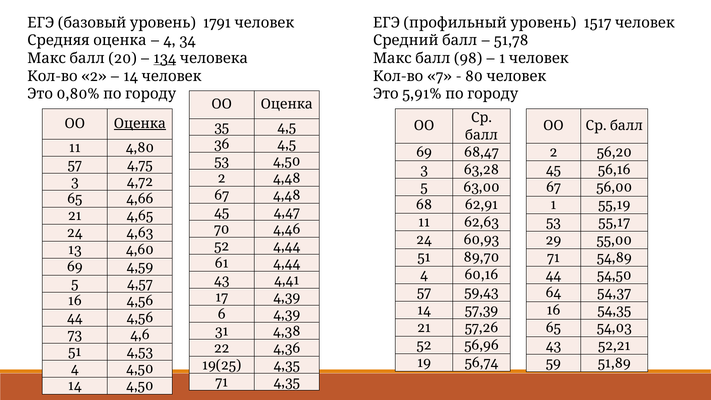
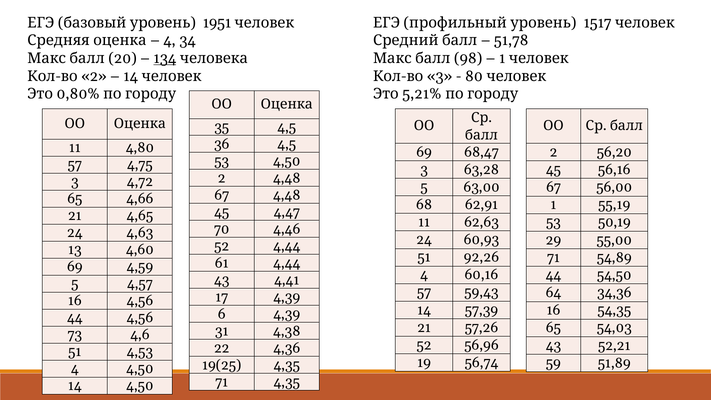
1791: 1791 -> 1951
7 at (439, 76): 7 -> 3
5,91%: 5,91% -> 5,21%
Оценка at (140, 124) underline: present -> none
55,17: 55,17 -> 50,19
89,70: 89,70 -> 92,26
54,37: 54,37 -> 34,36
